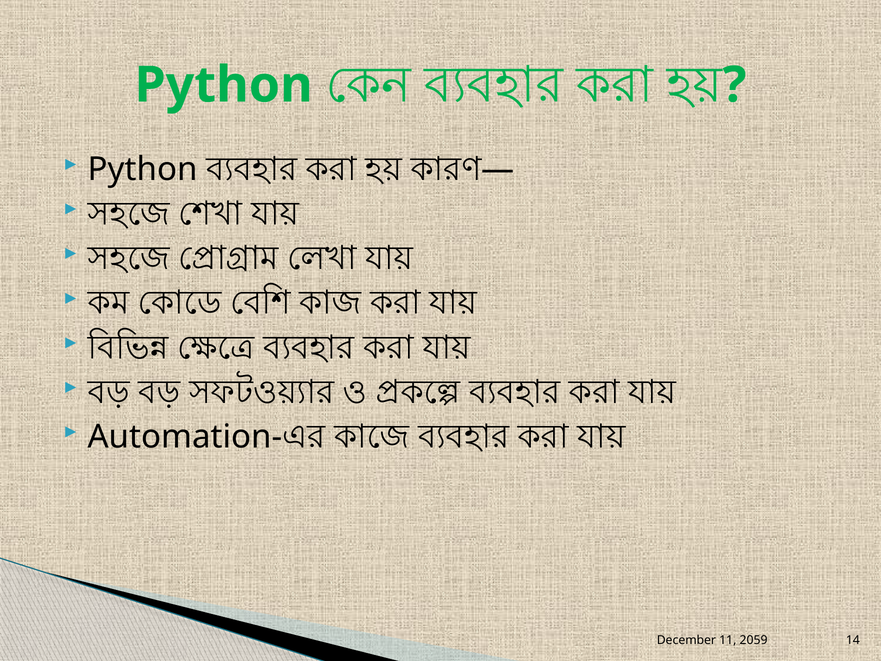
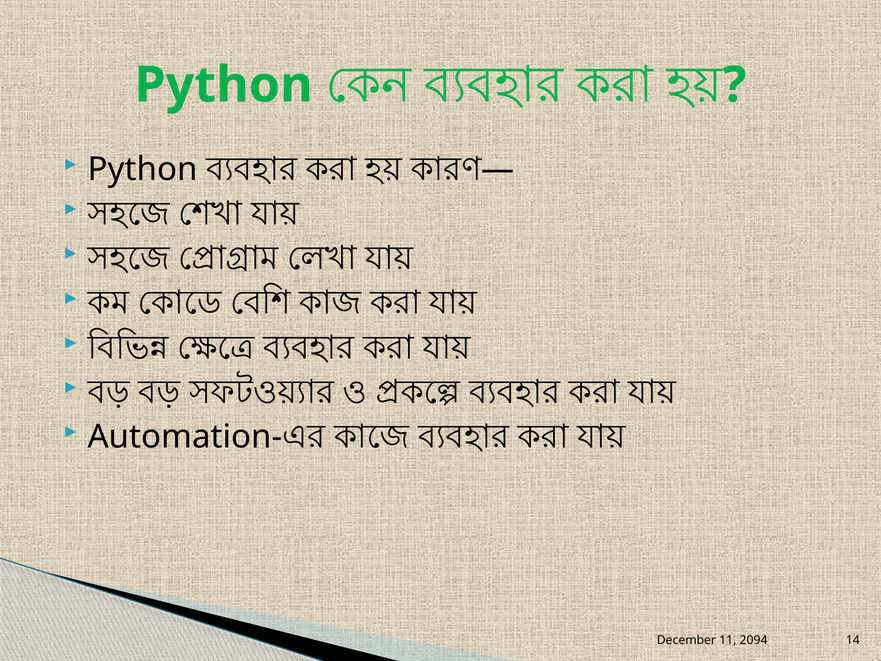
2059: 2059 -> 2094
